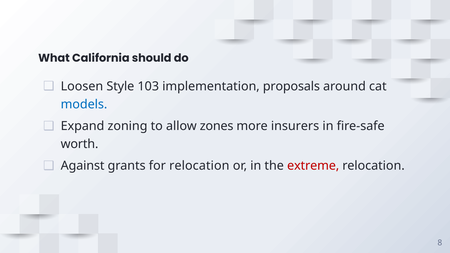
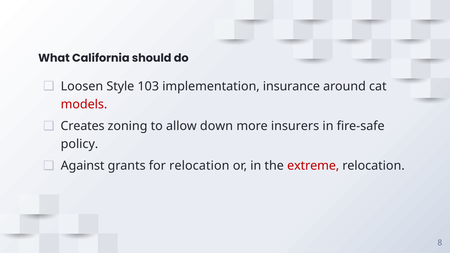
proposals: proposals -> insurance
models colour: blue -> red
Expand: Expand -> Creates
zones: zones -> down
worth: worth -> policy
